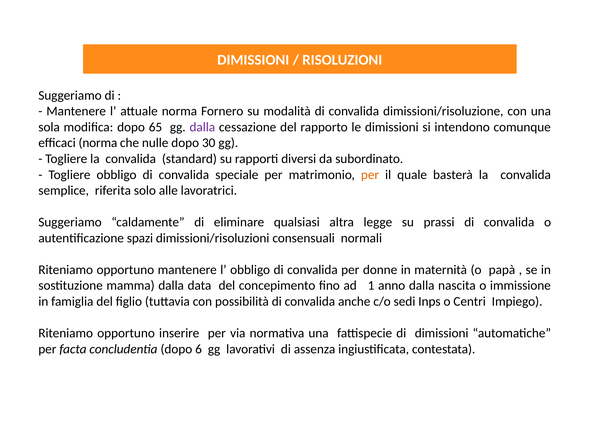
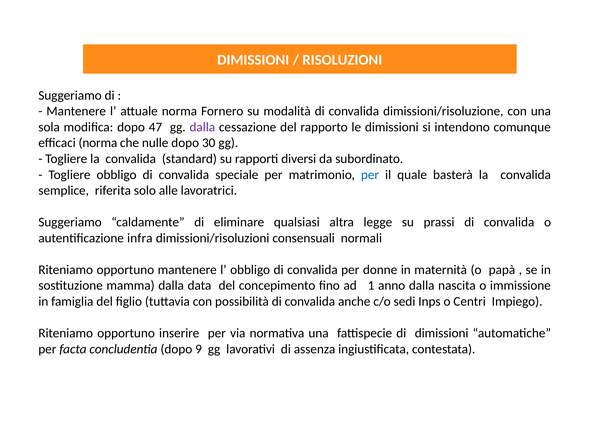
65: 65 -> 47
per at (370, 175) colour: orange -> blue
spazi: spazi -> infra
6: 6 -> 9
